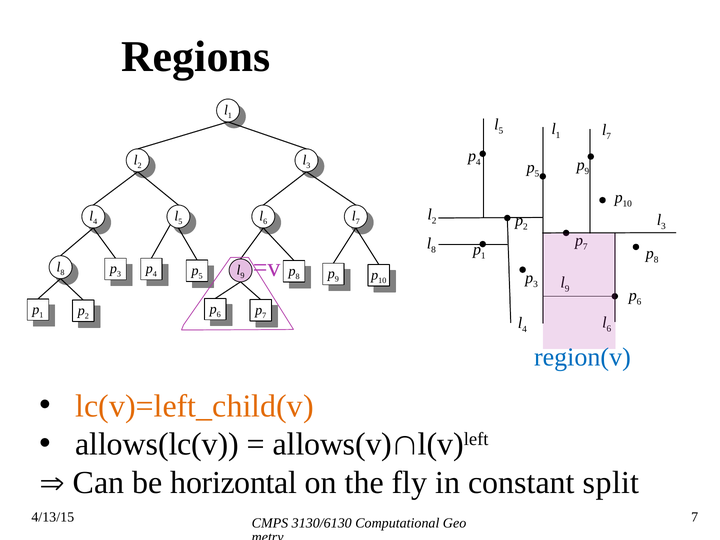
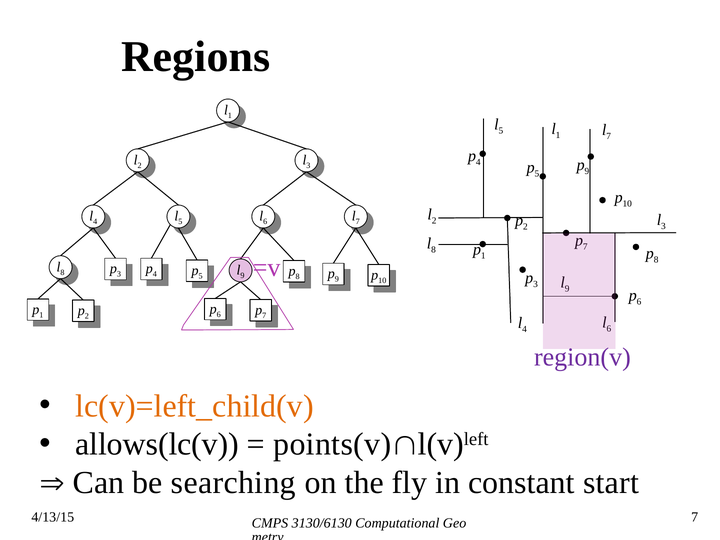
region(v colour: blue -> purple
allows(v: allows(v -> points(v
horizontal: horizontal -> searching
split: split -> start
